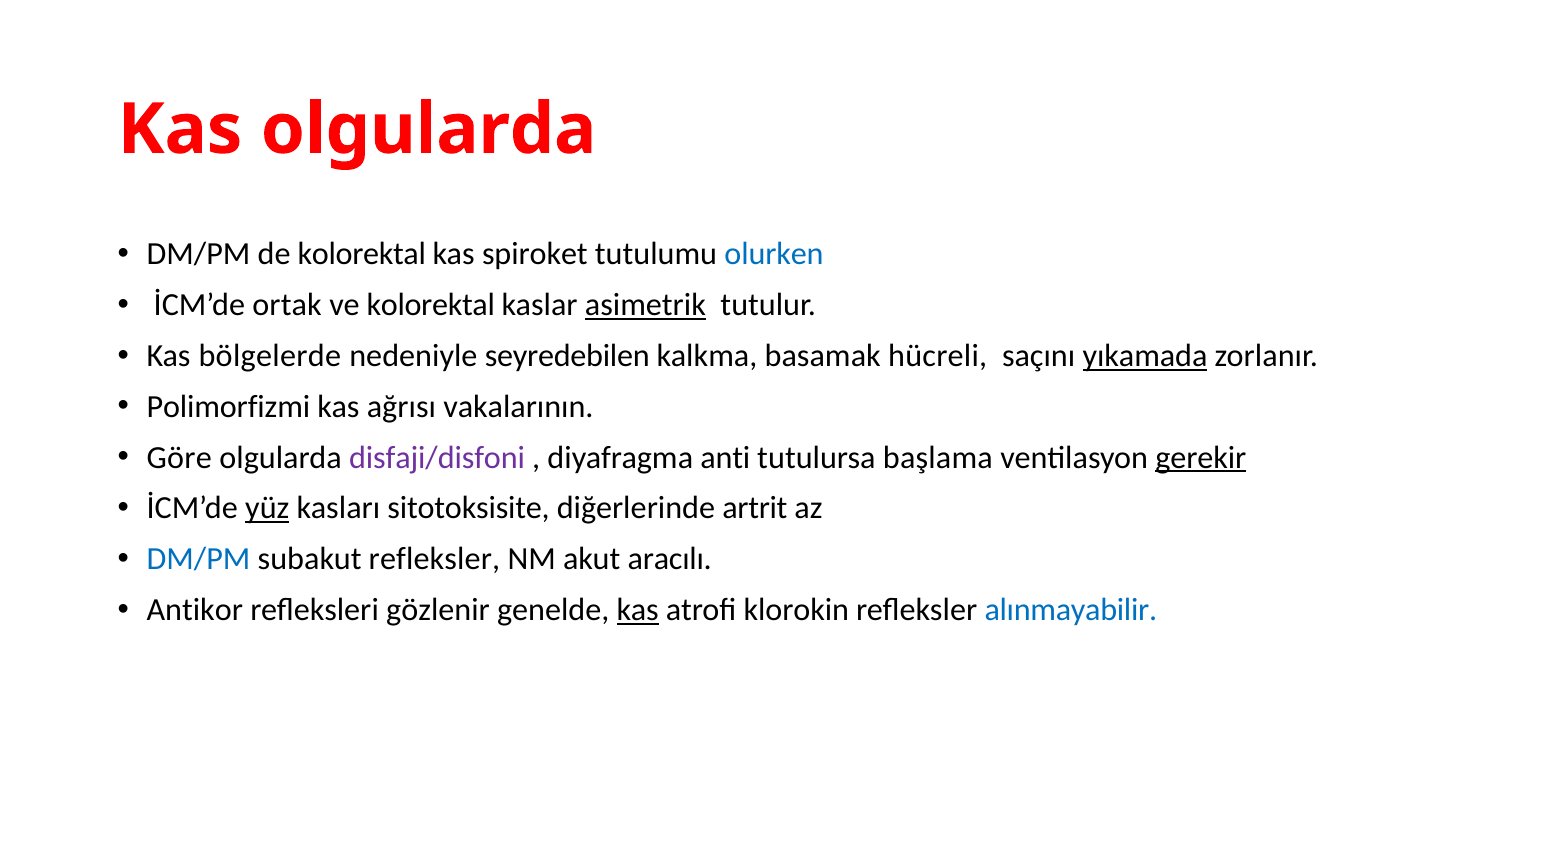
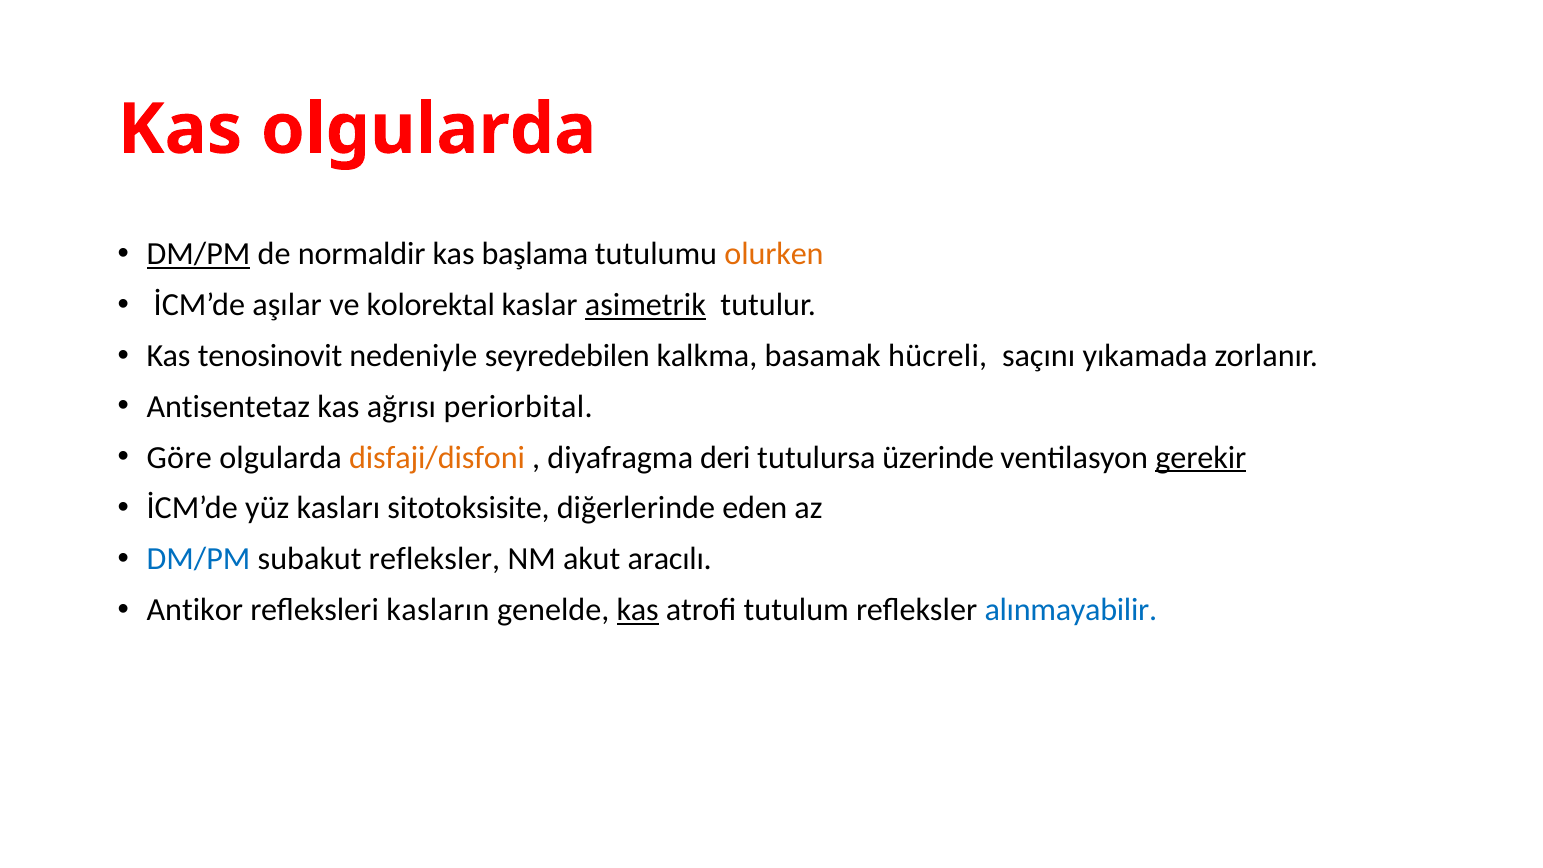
DM/PM at (198, 254) underline: none -> present
de kolorektal: kolorektal -> normaldir
spiroket: spiroket -> başlama
olurken colour: blue -> orange
ortak: ortak -> aşılar
bölgelerde: bölgelerde -> tenosinovit
yıkamada underline: present -> none
Polimorfizmi: Polimorfizmi -> Antisentetaz
vakalarının: vakalarının -> periorbital
disfaji/disfoni colour: purple -> orange
anti: anti -> deri
başlama: başlama -> üzerinde
yüz underline: present -> none
artrit: artrit -> eden
gözlenir: gözlenir -> kasların
klorokin: klorokin -> tutulum
